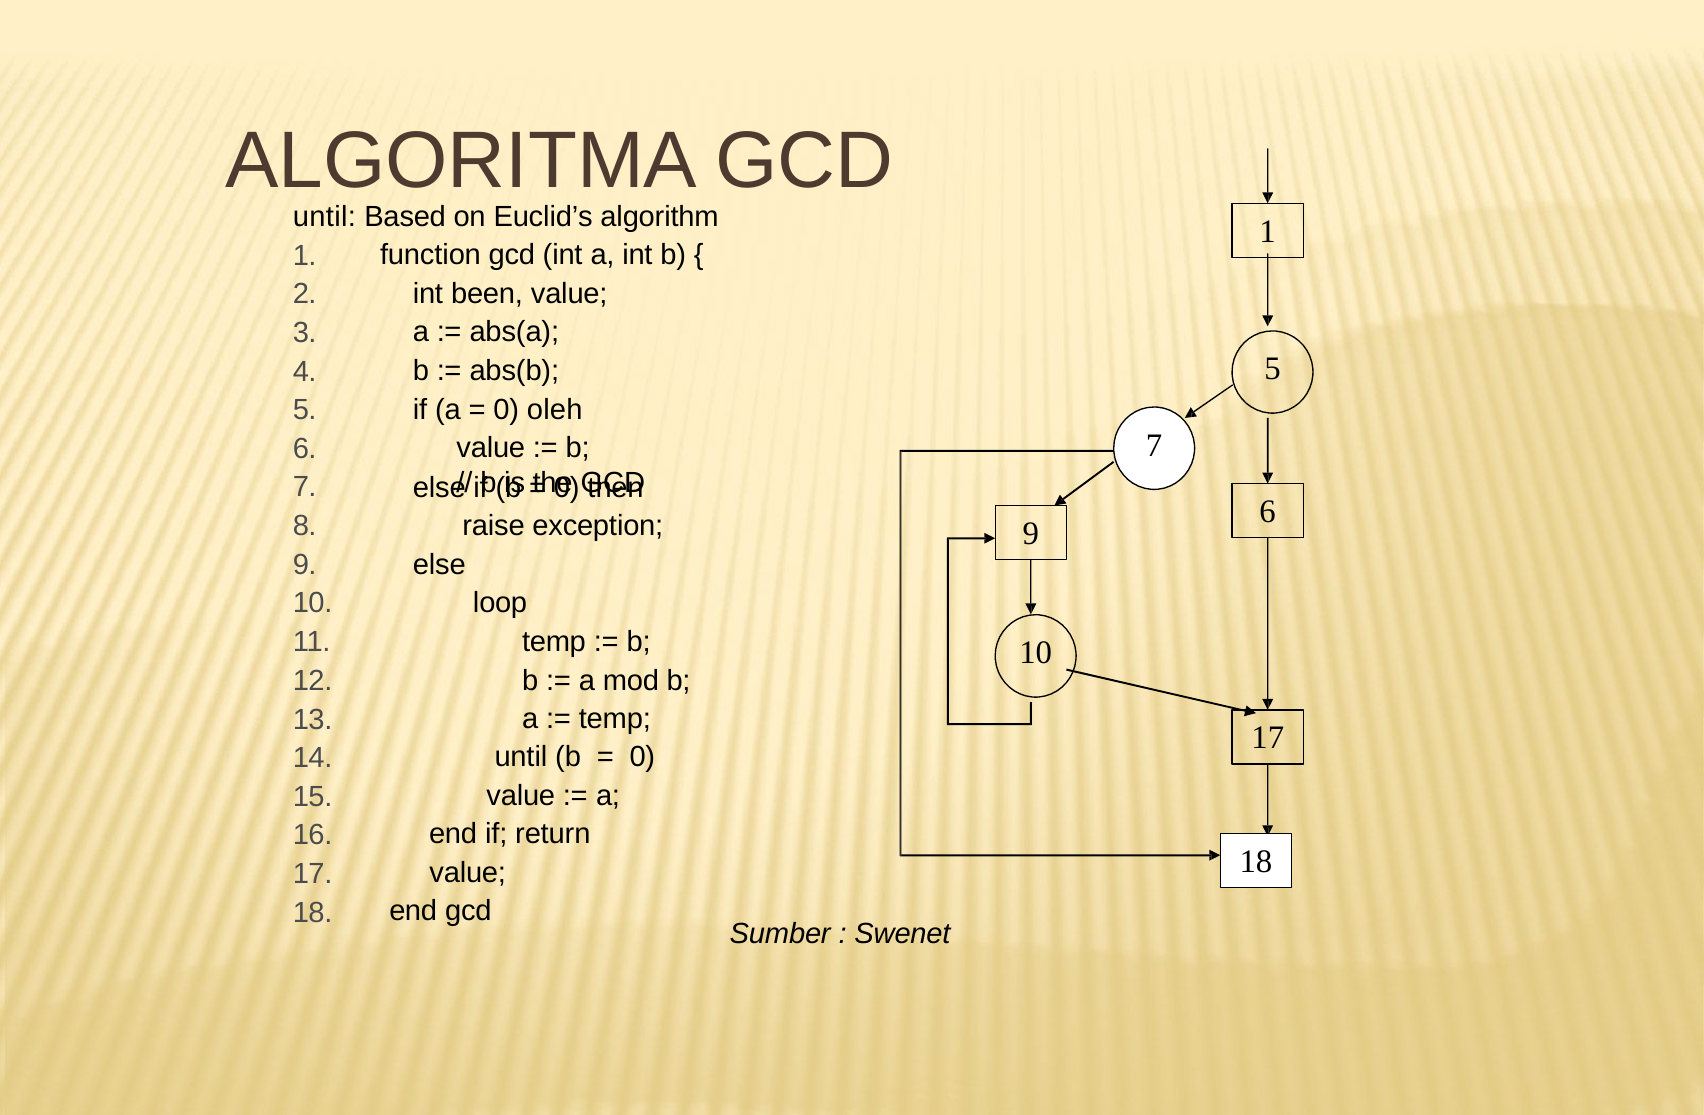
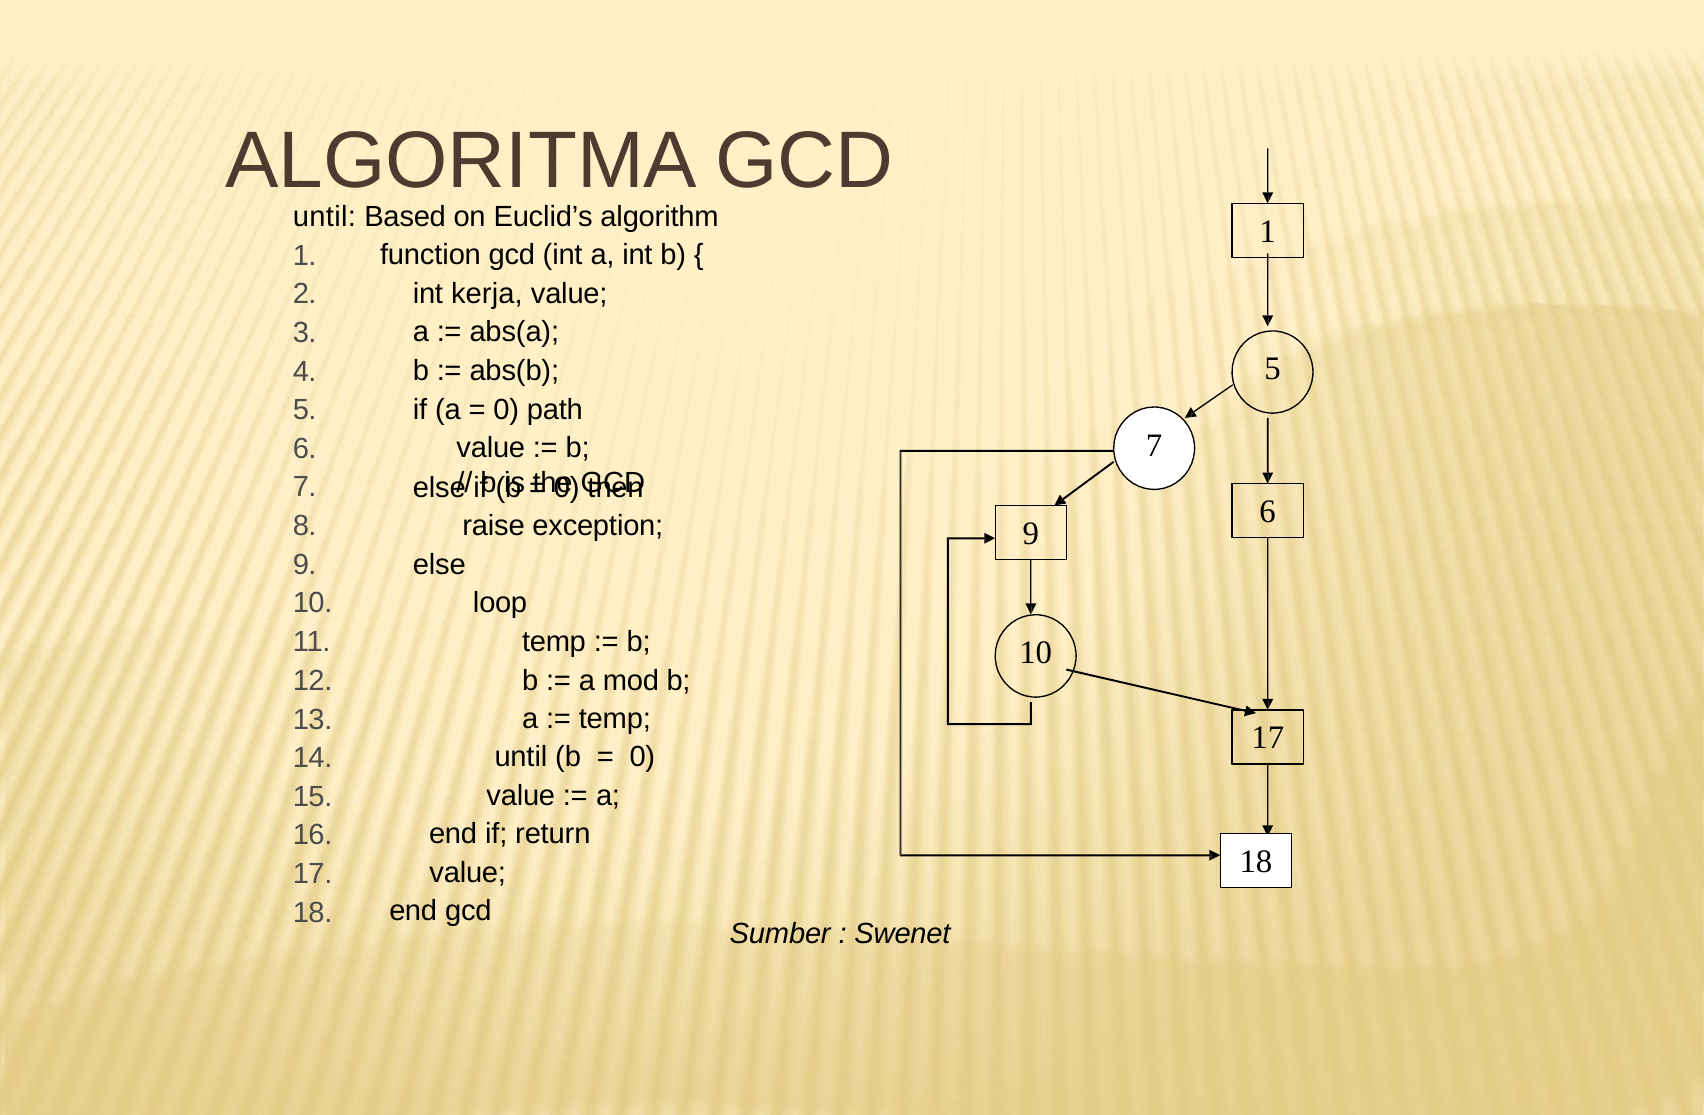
been: been -> kerja
oleh: oleh -> path
